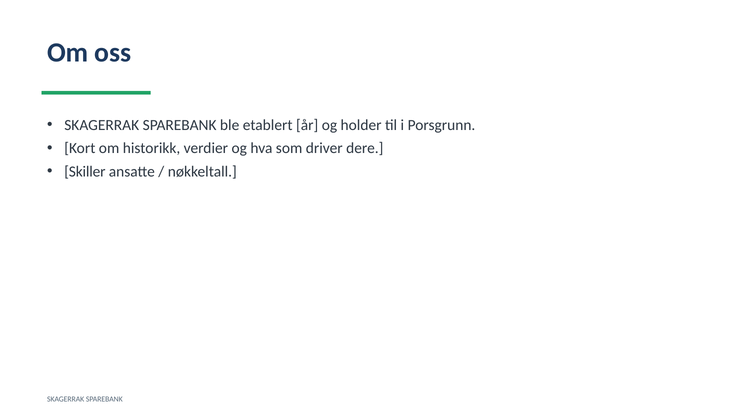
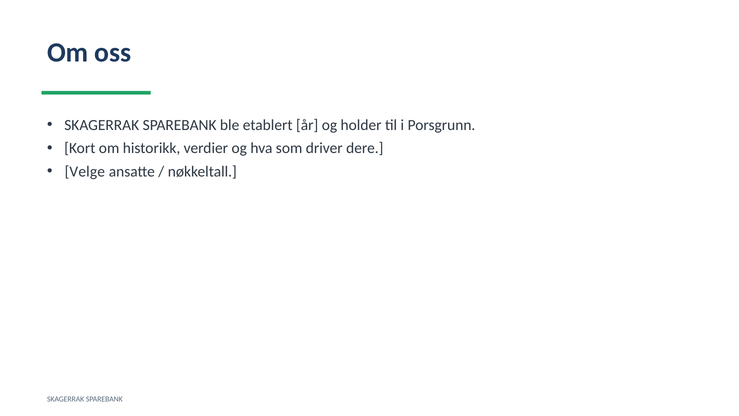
Skiller: Skiller -> Velge
